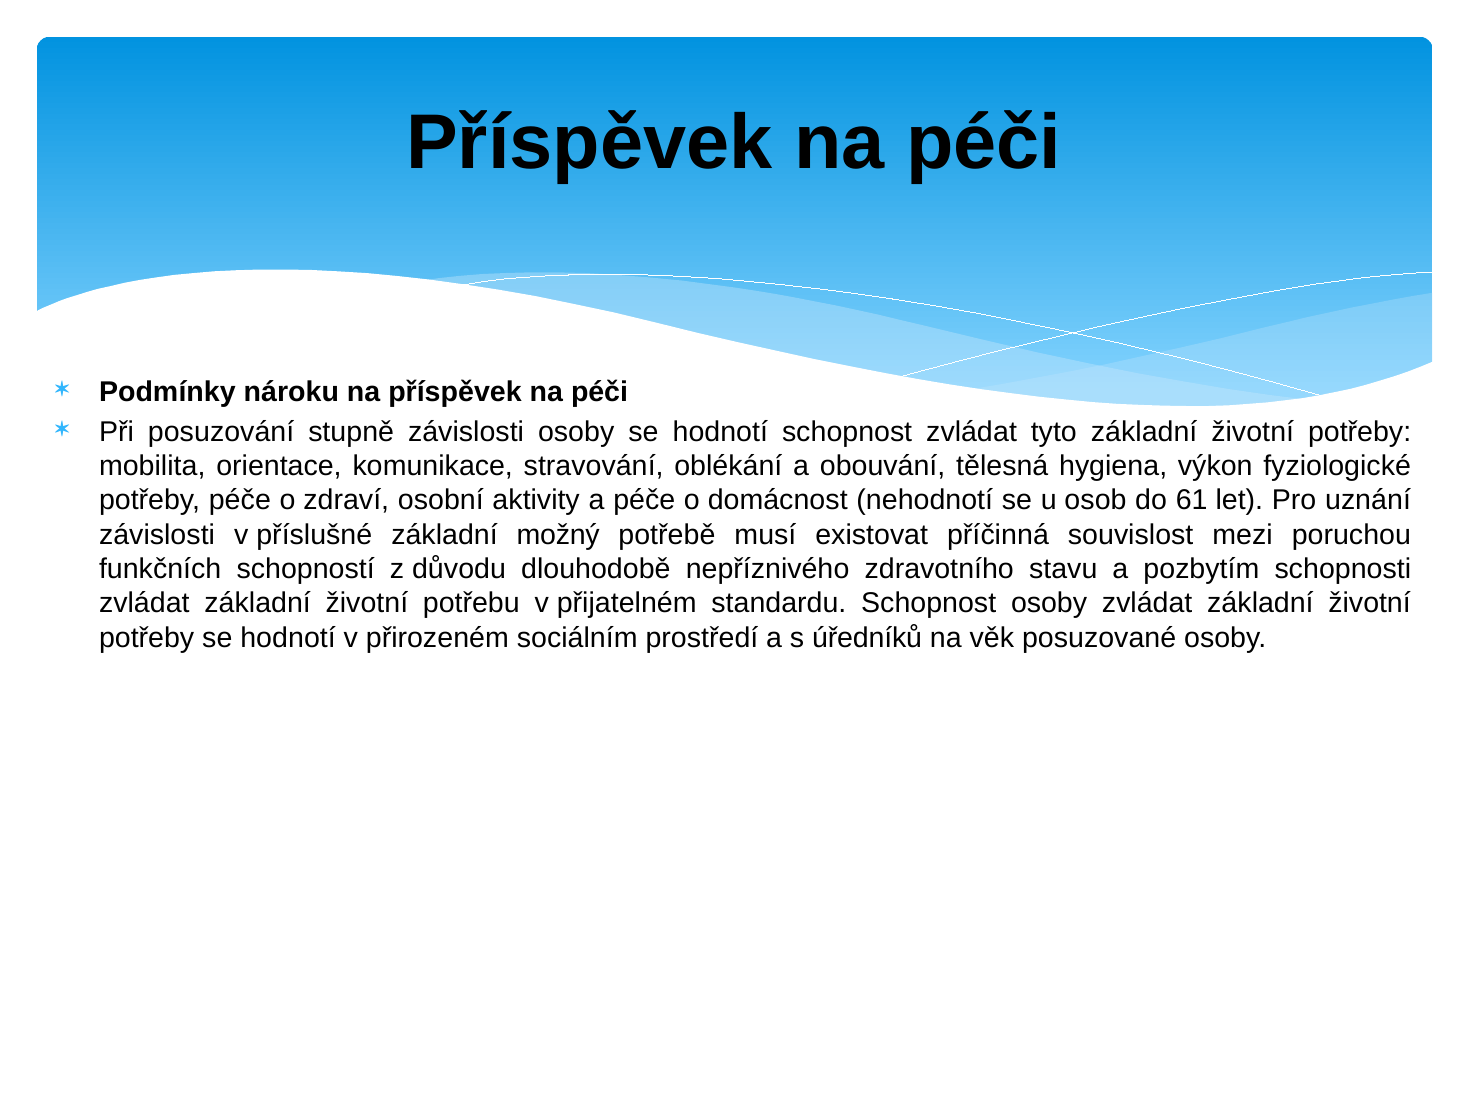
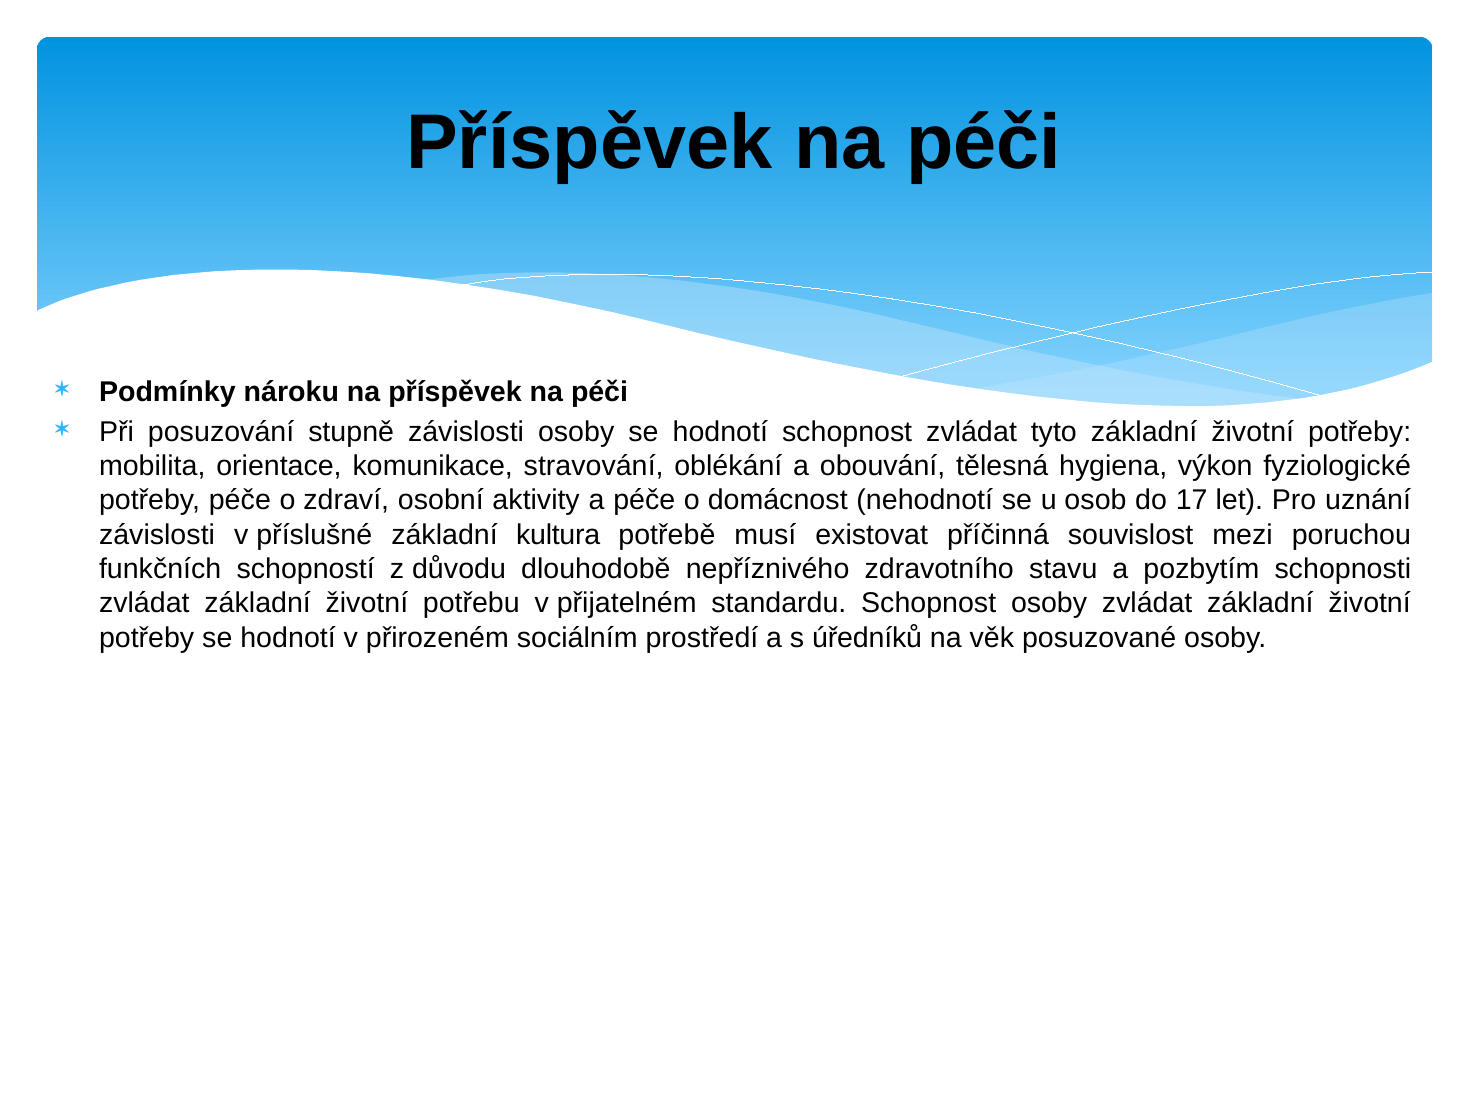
61: 61 -> 17
možný: možný -> kultura
